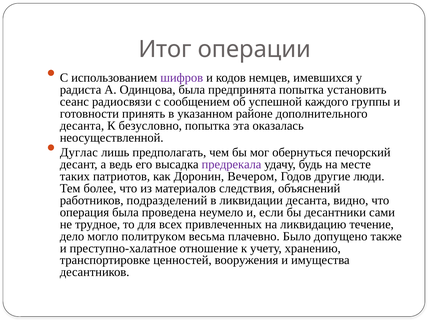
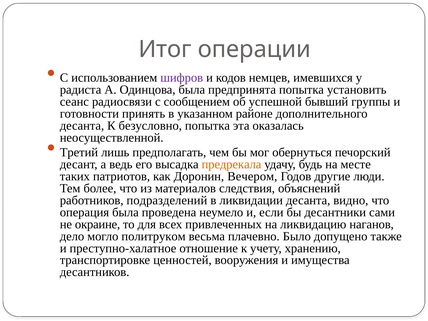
каждого: каждого -> бывший
Дуглас: Дуглас -> Третий
предрекала colour: purple -> orange
трудное: трудное -> окраине
течение: течение -> наганов
